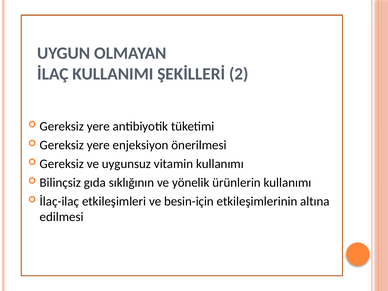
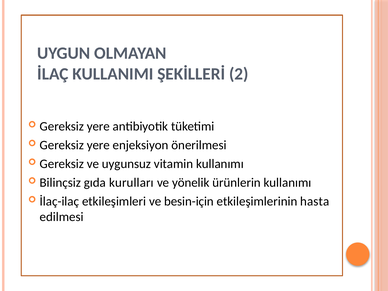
sıklığının: sıklığının -> kurulları
altına: altına -> hasta
